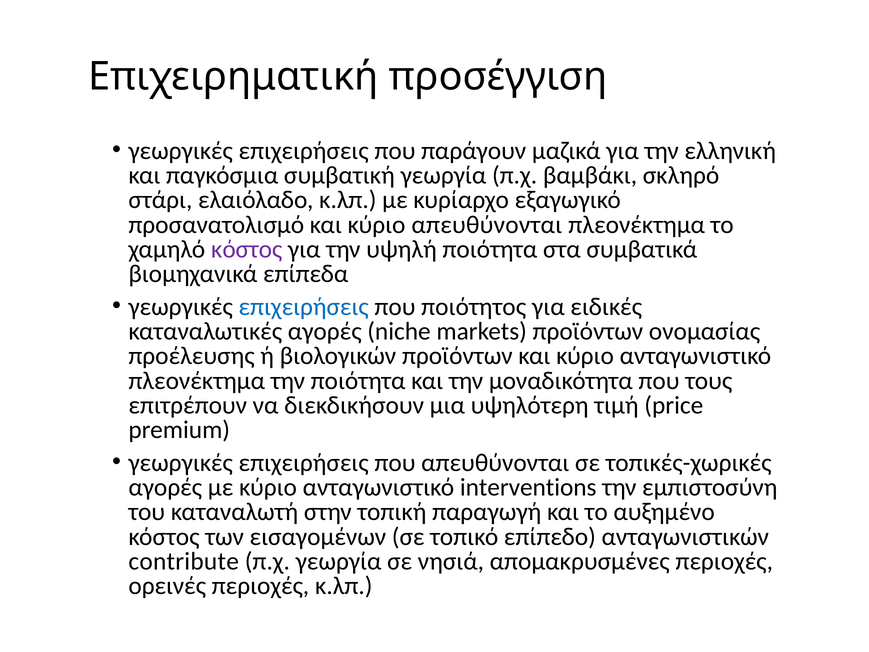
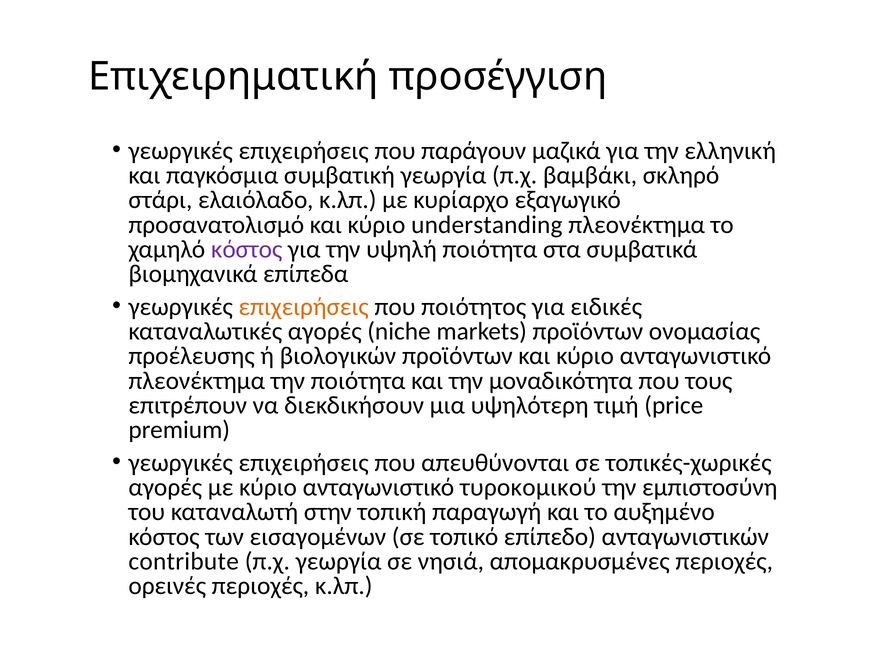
κύριο απευθύνονται: απευθύνονται -> understanding
επιχειρήσεις at (304, 307) colour: blue -> orange
interventions: interventions -> τυροκομικού
